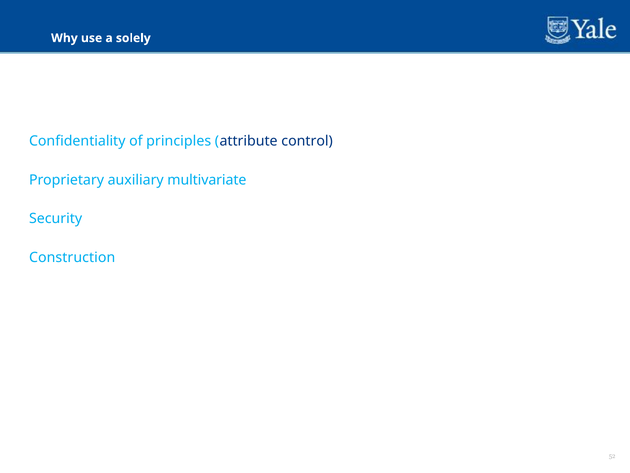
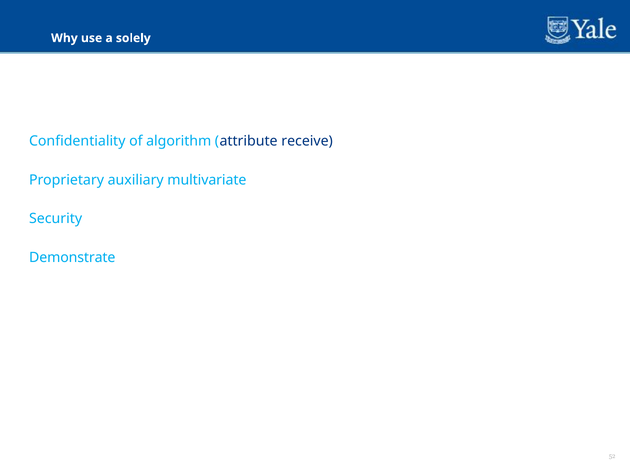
principles: principles -> algorithm
control: control -> receive
Construction: Construction -> Demonstrate
